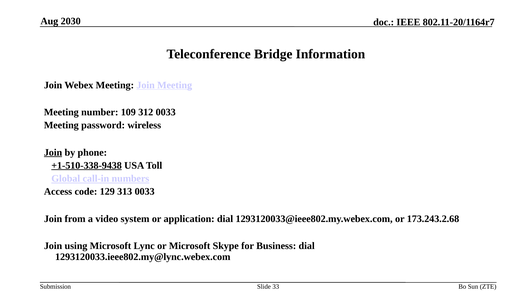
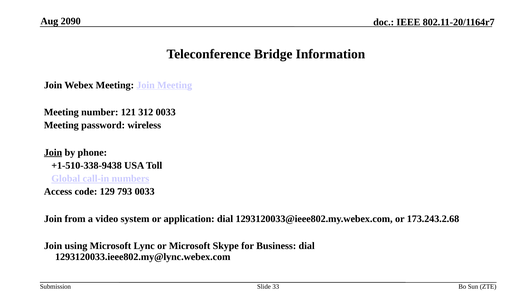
2030: 2030 -> 2090
109: 109 -> 121
+1-510-338-9438 underline: present -> none
313: 313 -> 793
